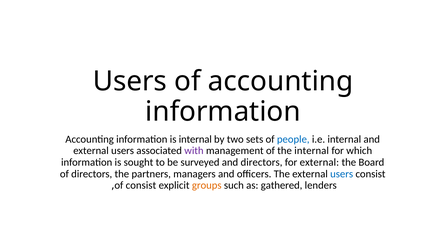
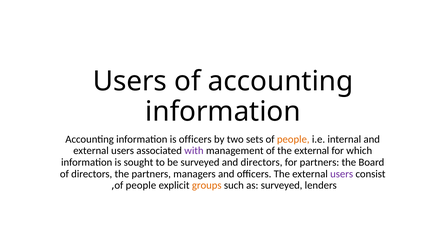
is internal: internal -> officers
people at (293, 139) colour: blue -> orange
of the internal: internal -> external
for external: external -> partners
users at (342, 174) colour: blue -> purple
consist at (141, 185): consist -> people
as gathered: gathered -> surveyed
